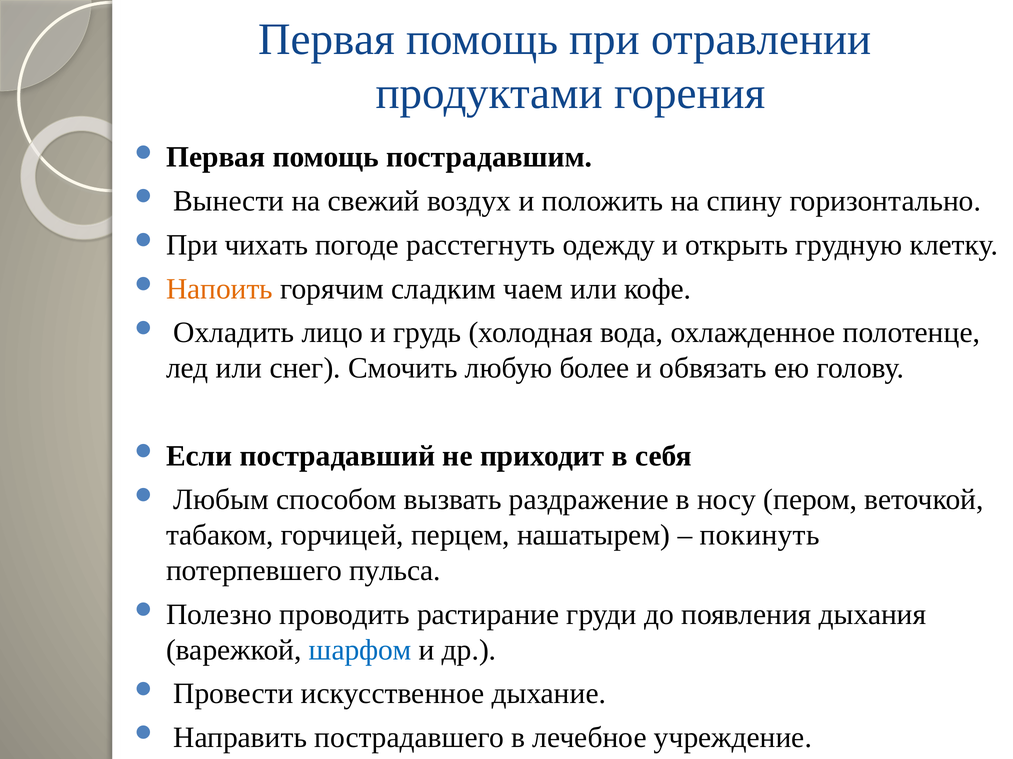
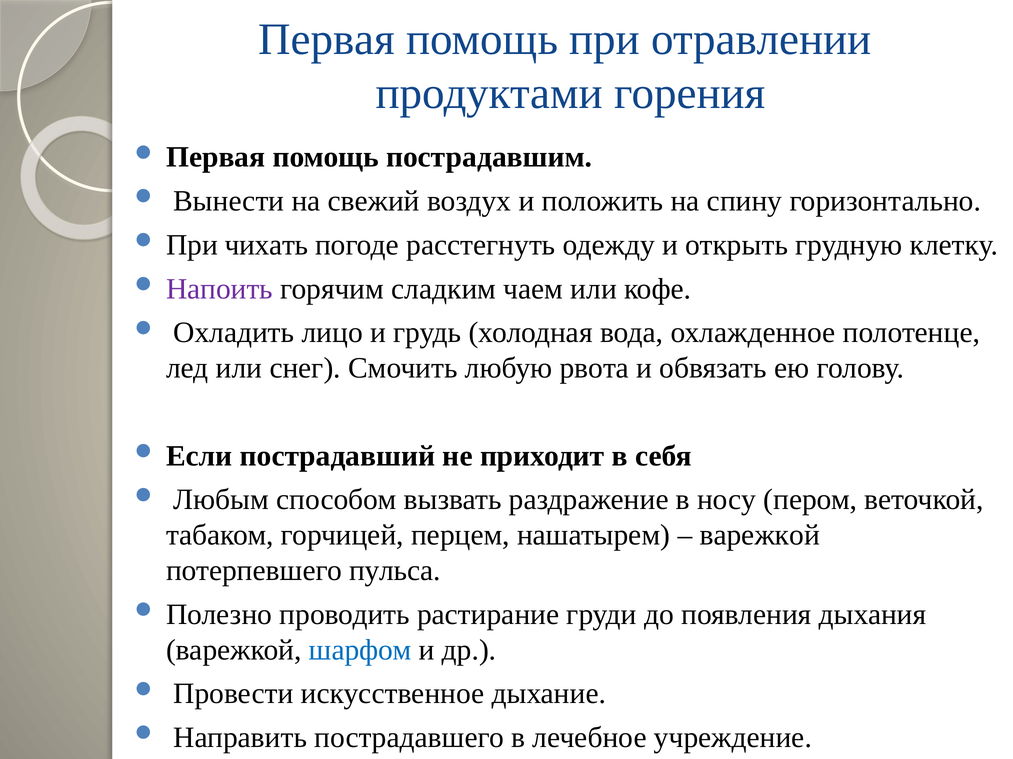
Напоить colour: orange -> purple
более: более -> рвота
покинуть at (760, 536): покинуть -> варежкой
